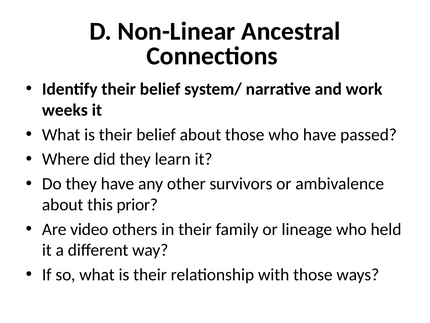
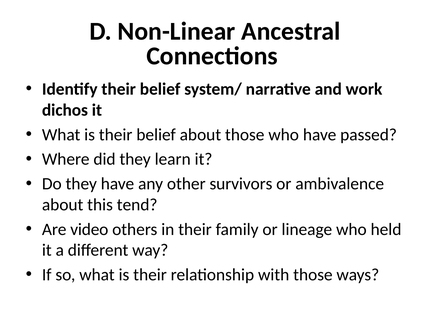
weeks: weeks -> dichos
prior: prior -> tend
